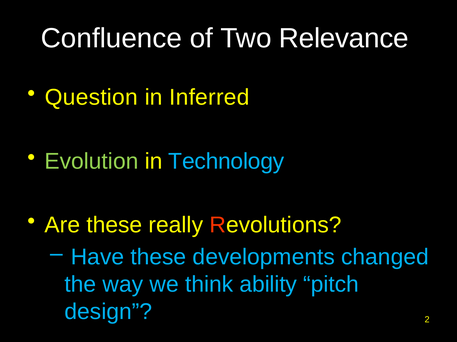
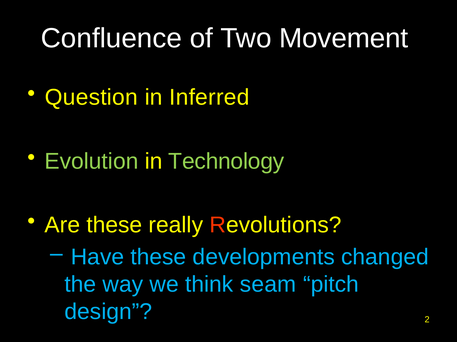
Relevance: Relevance -> Movement
Technology colour: light blue -> light green
ability: ability -> seam
